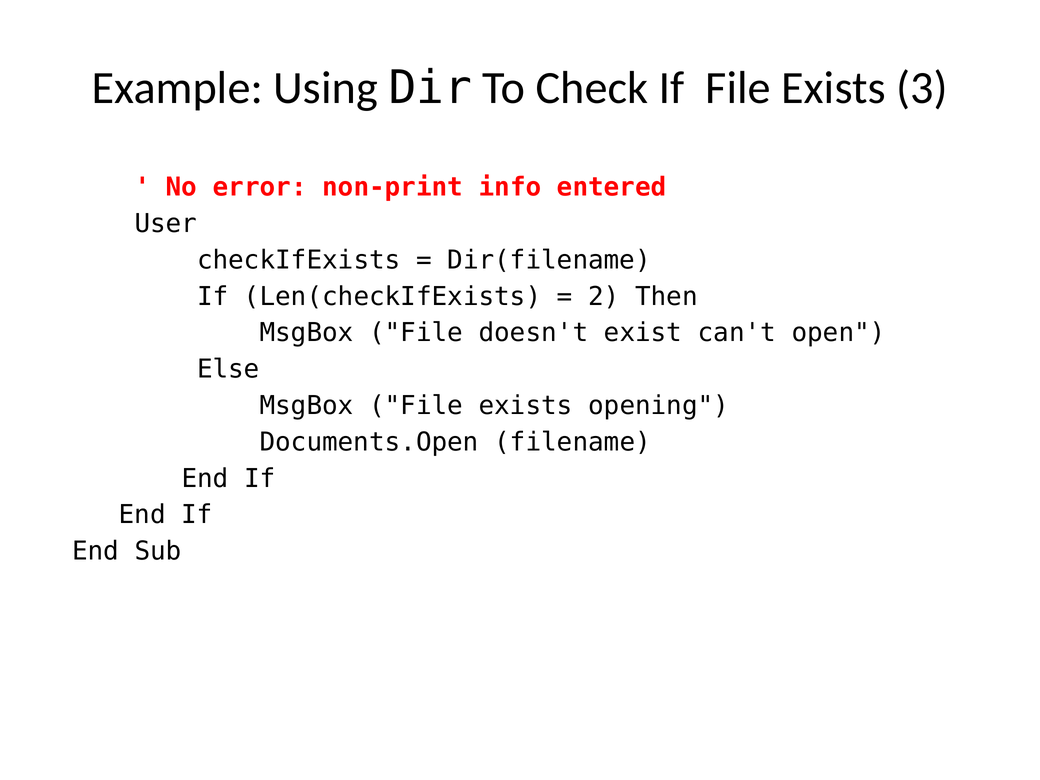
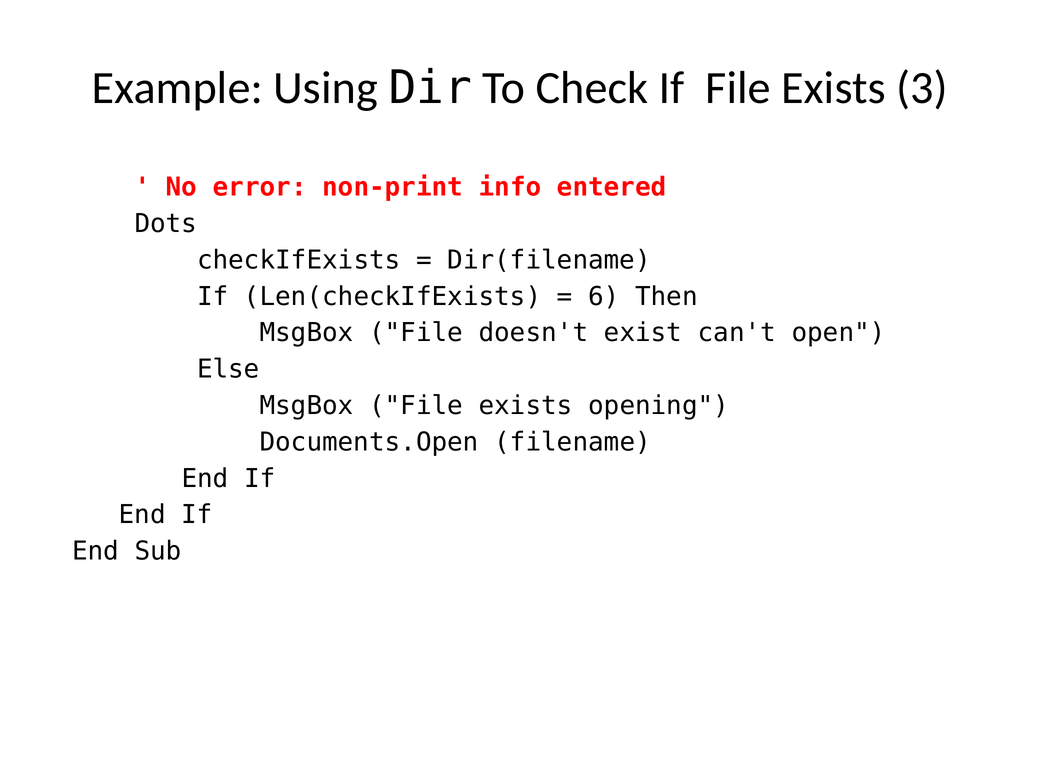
User: User -> Dots
2: 2 -> 6
